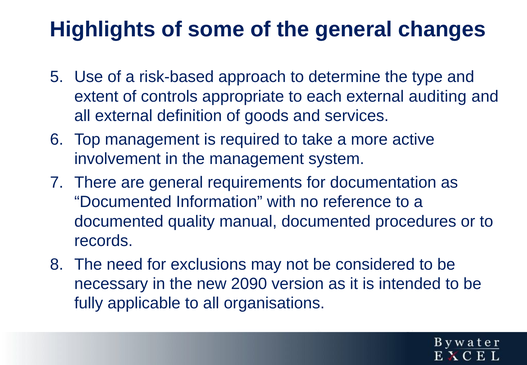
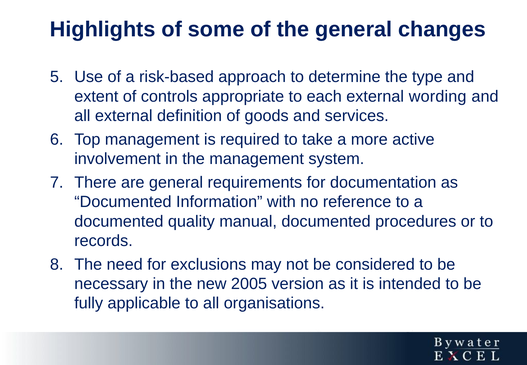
auditing: auditing -> wording
2090: 2090 -> 2005
